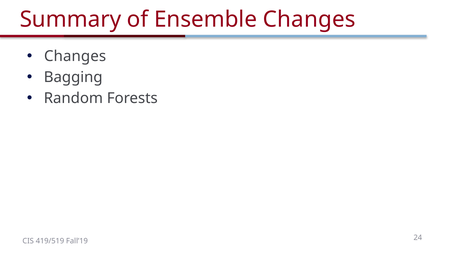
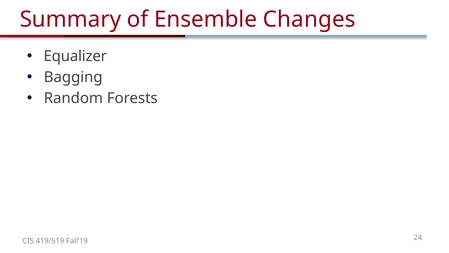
Changes at (75, 56): Changes -> Equalizer
